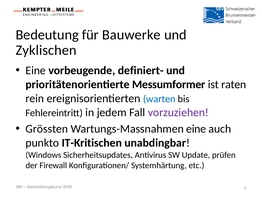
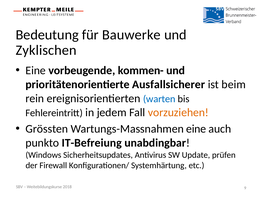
definiert-: definiert- -> kommen-
Messumformer: Messumformer -> Ausfallsicherer
raten: raten -> beim
vorzuziehen colour: purple -> orange
IT-Kritischen: IT-Kritischen -> IT-Befreiung
